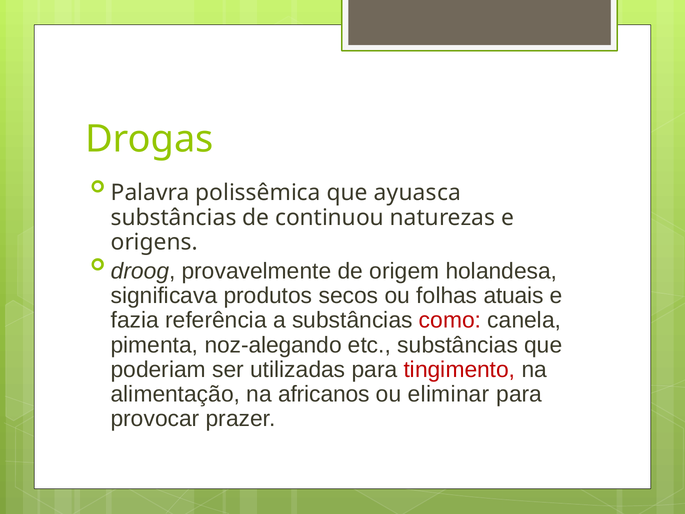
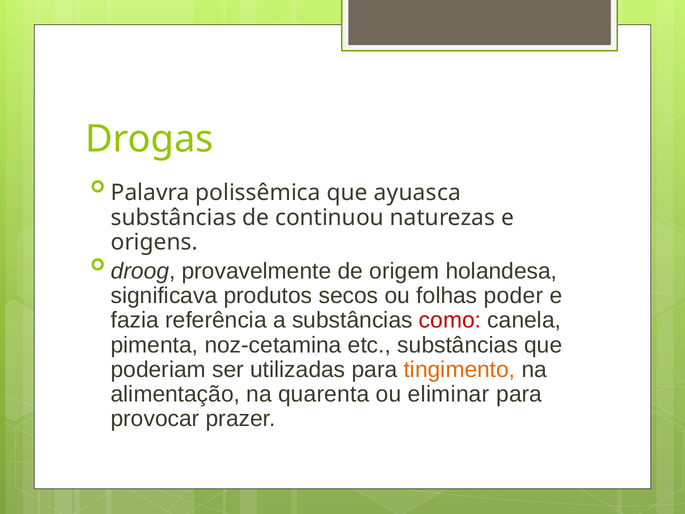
atuais: atuais -> poder
noz-alegando: noz-alegando -> noz-cetamina
tingimento colour: red -> orange
africanos: africanos -> quarenta
